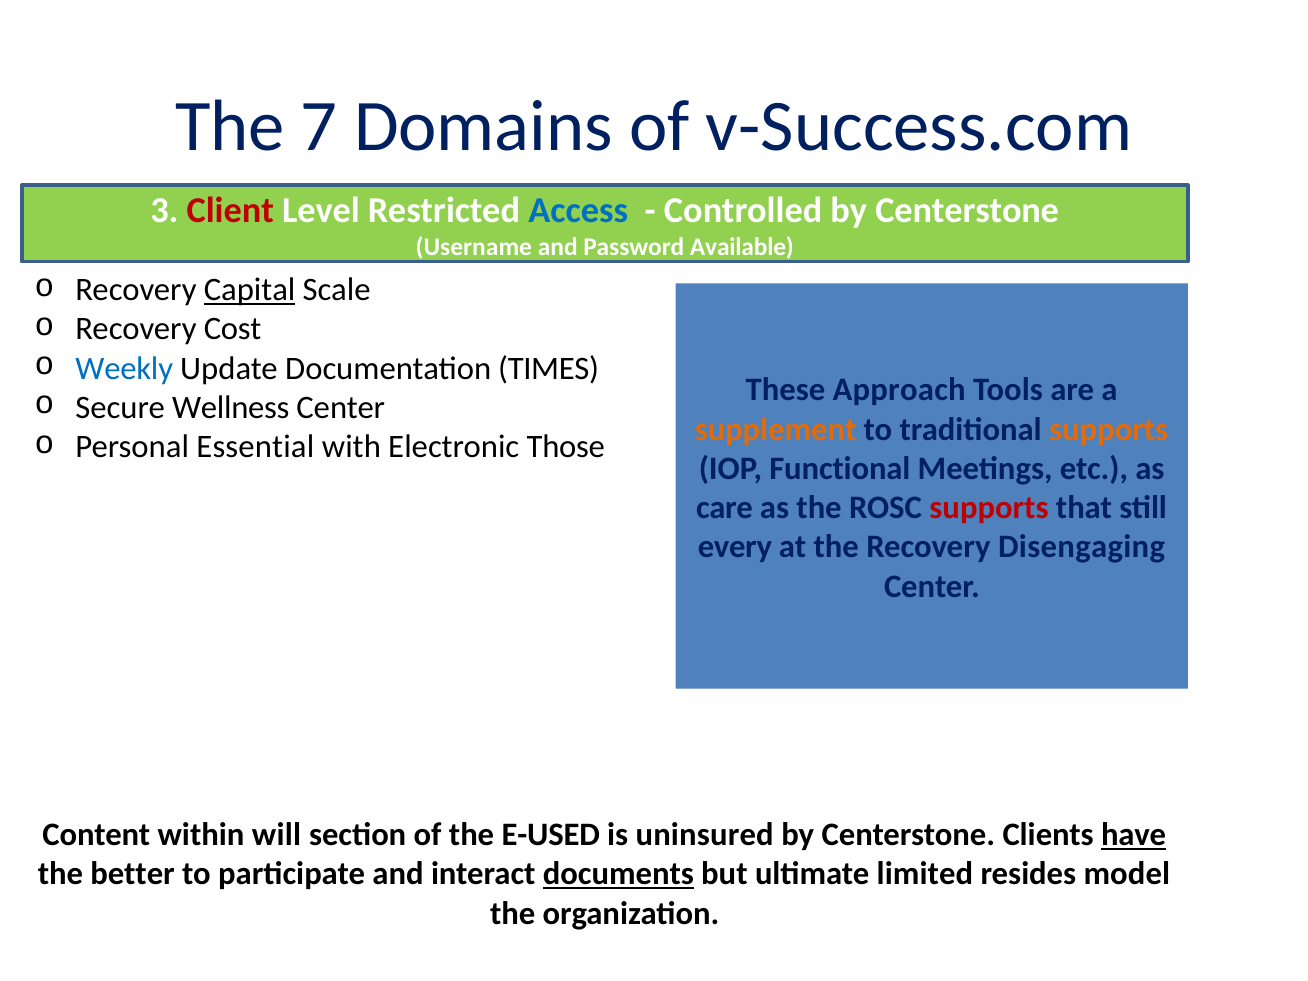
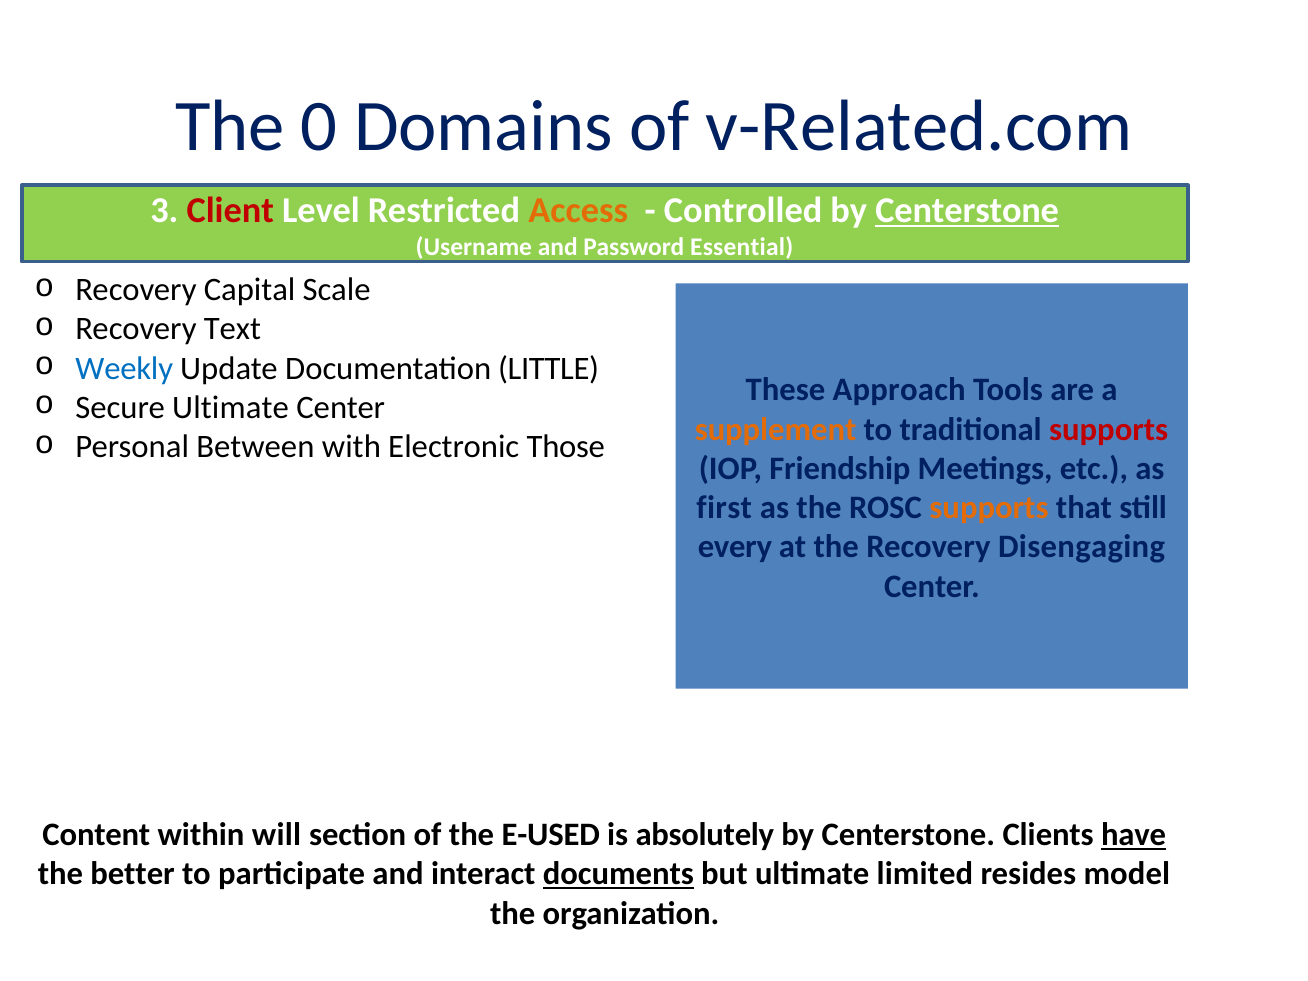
7: 7 -> 0
v-Success.com: v-Success.com -> v-Related.com
Access colour: blue -> orange
Centerstone at (967, 211) underline: none -> present
Available: Available -> Essential
Capital underline: present -> none
Cost: Cost -> Text
TIMES: TIMES -> LITTLE
Secure Wellness: Wellness -> Ultimate
supports at (1109, 429) colour: orange -> red
Essential: Essential -> Between
Functional: Functional -> Friendship
care: care -> first
supports at (989, 508) colour: red -> orange
uninsured: uninsured -> absolutely
